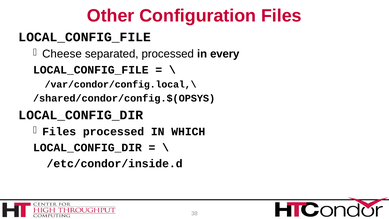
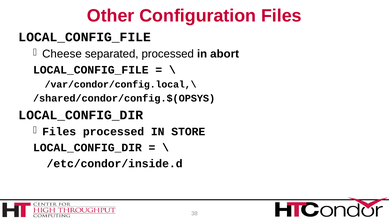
every: every -> abort
WHICH: WHICH -> STORE
